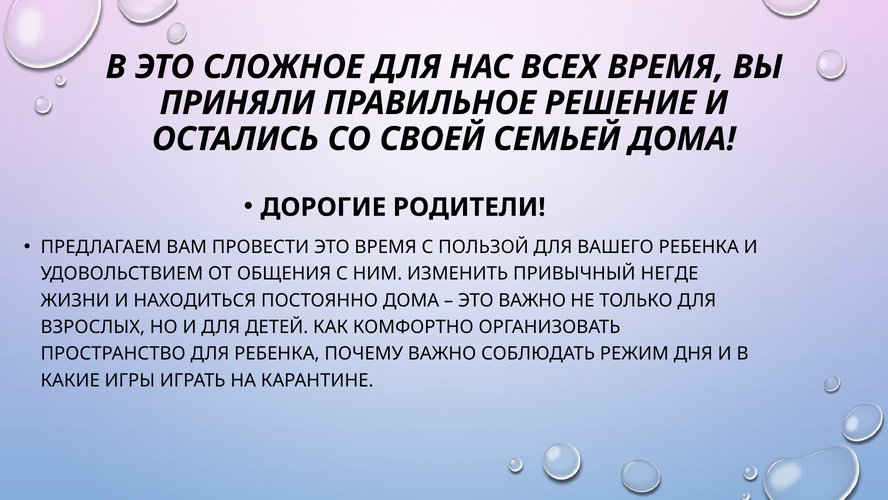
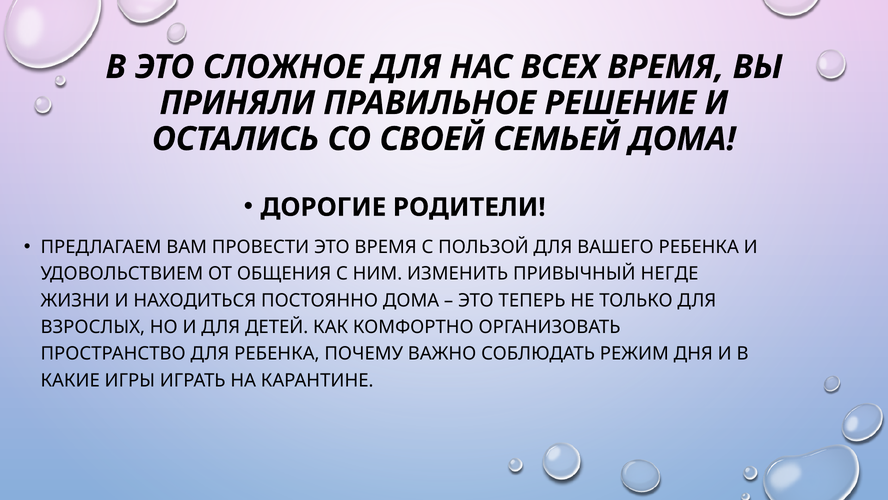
ЭТО ВАЖНО: ВАЖНО -> ТЕПЕРЬ
